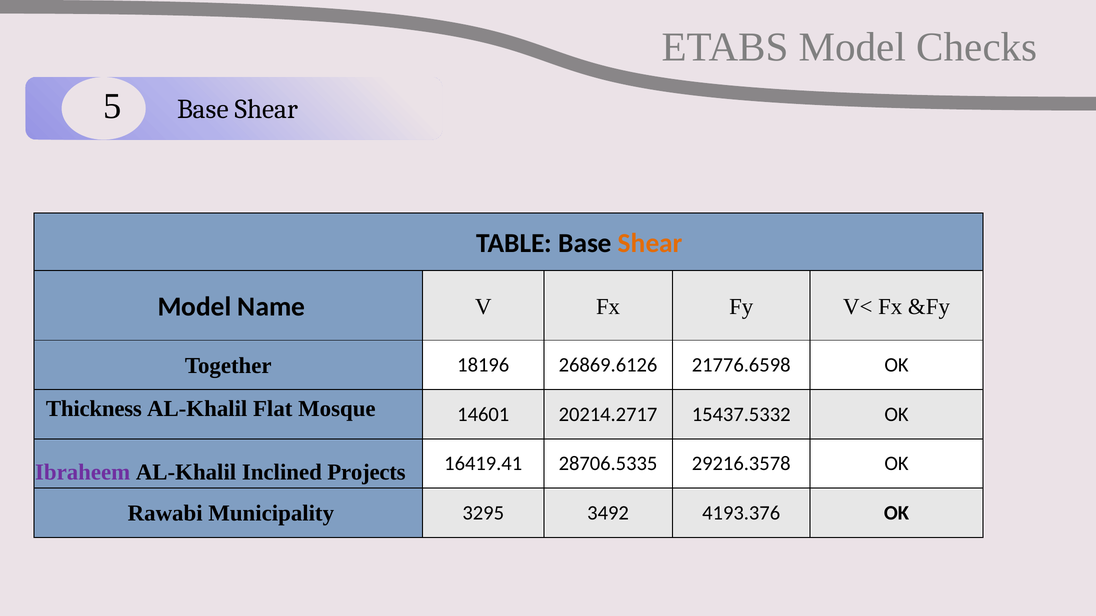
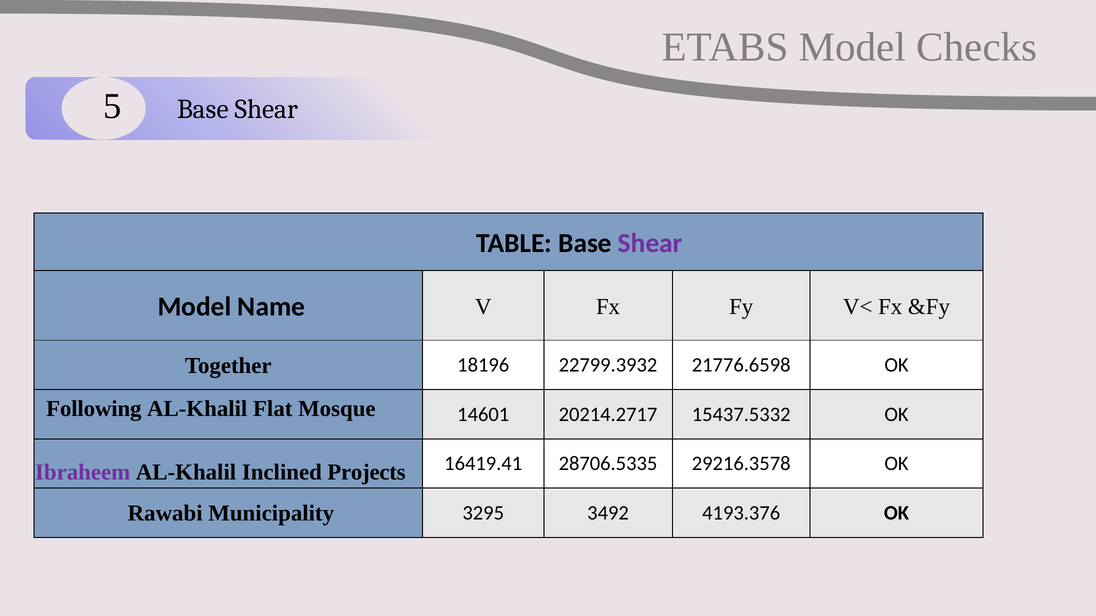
Shear at (650, 244) colour: orange -> purple
26869.6126: 26869.6126 -> 22799.3932
Thickness: Thickness -> Following
